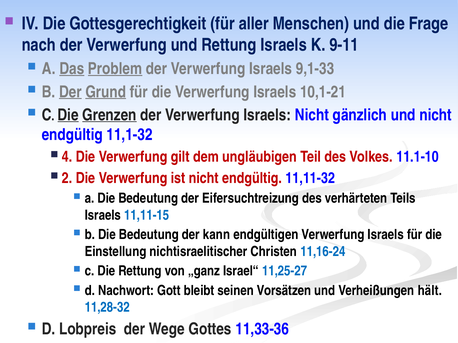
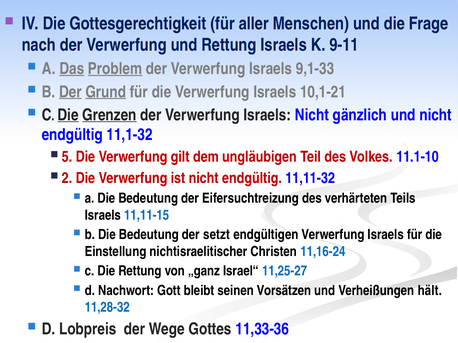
4: 4 -> 5
kann: kann -> setzt
